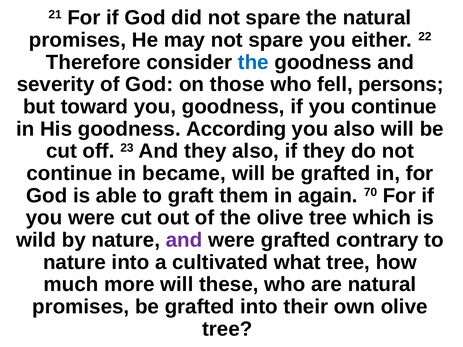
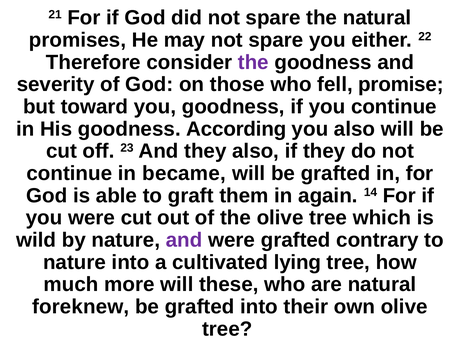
the at (253, 62) colour: blue -> purple
persons: persons -> promise
70: 70 -> 14
what: what -> lying
promises at (81, 307): promises -> foreknew
